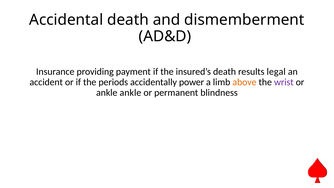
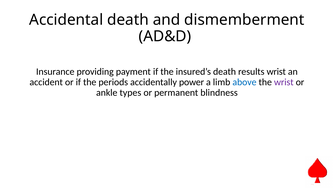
results legal: legal -> wrist
above colour: orange -> blue
ankle ankle: ankle -> types
